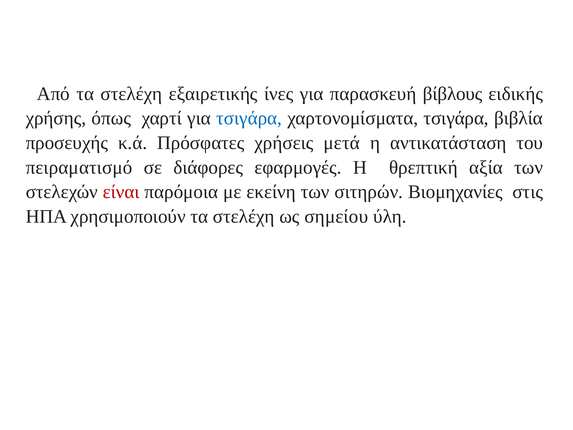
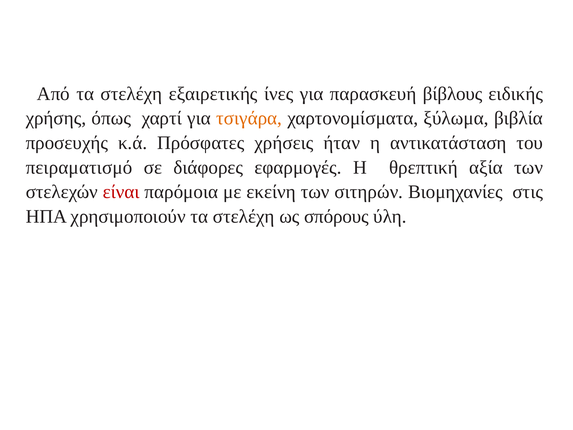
τσιγάρα at (249, 118) colour: blue -> orange
χαρτονομίσματα τσιγάρα: τσιγάρα -> ξύλωμα
μετά: μετά -> ήταν
σημείου: σημείου -> σπόρους
